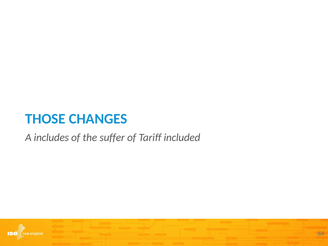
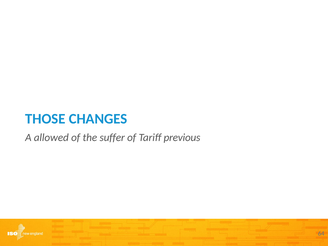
includes: includes -> allowed
included: included -> previous
